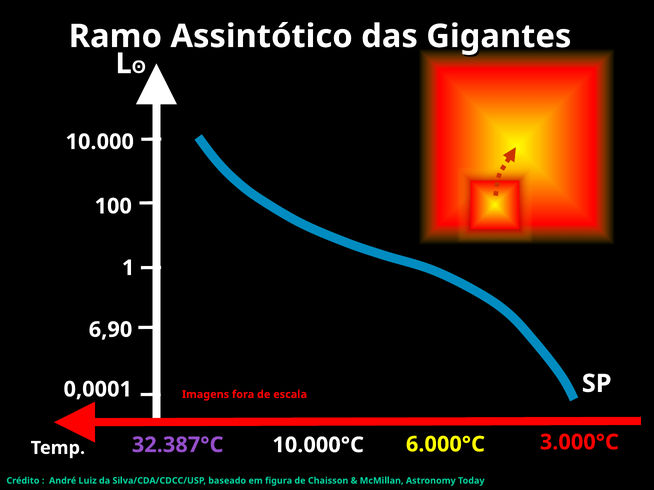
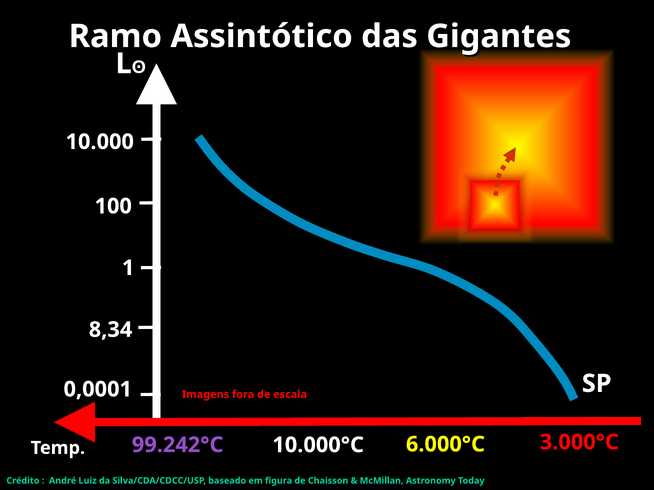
6,90: 6,90 -> 8,34
32.387°C: 32.387°C -> 99.242°C
